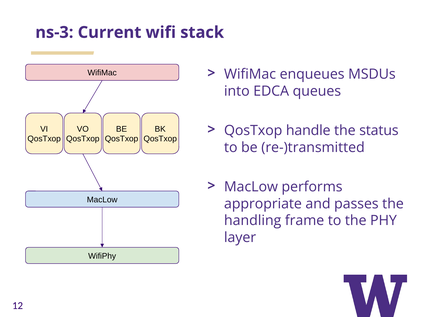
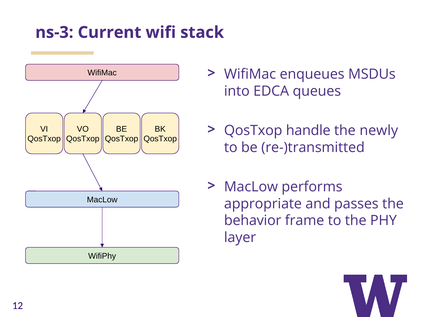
status: status -> newly
handling: handling -> behavior
